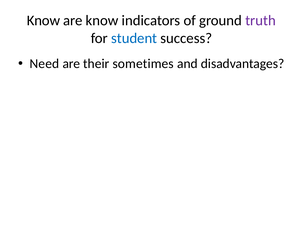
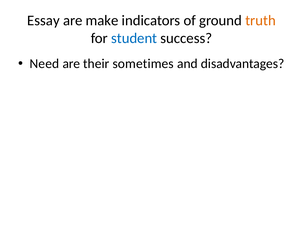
Know at (43, 20): Know -> Essay
are know: know -> make
truth colour: purple -> orange
